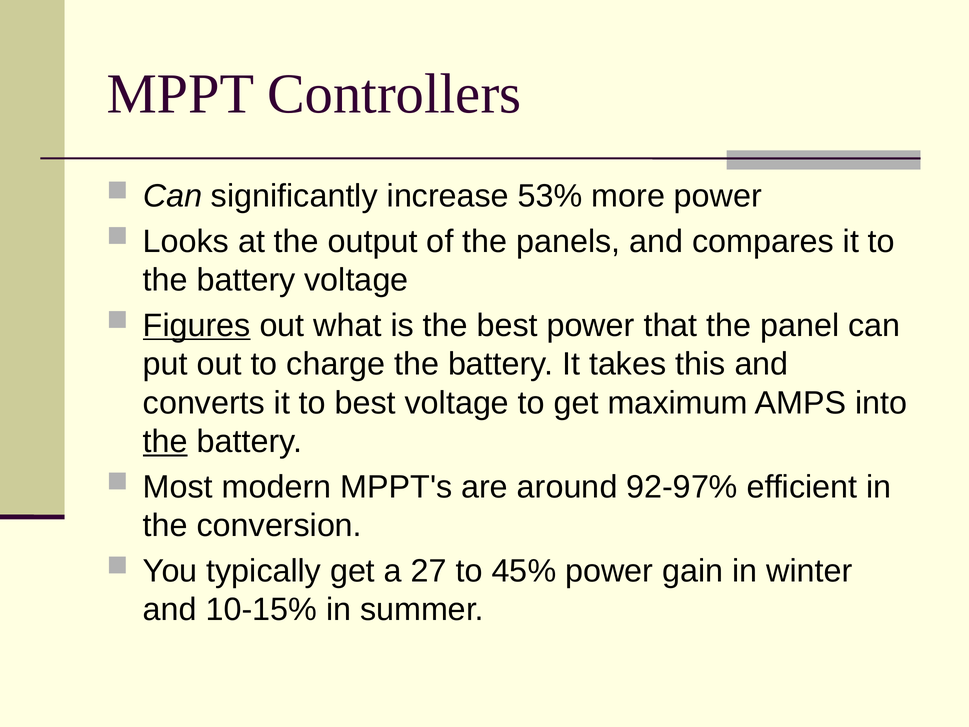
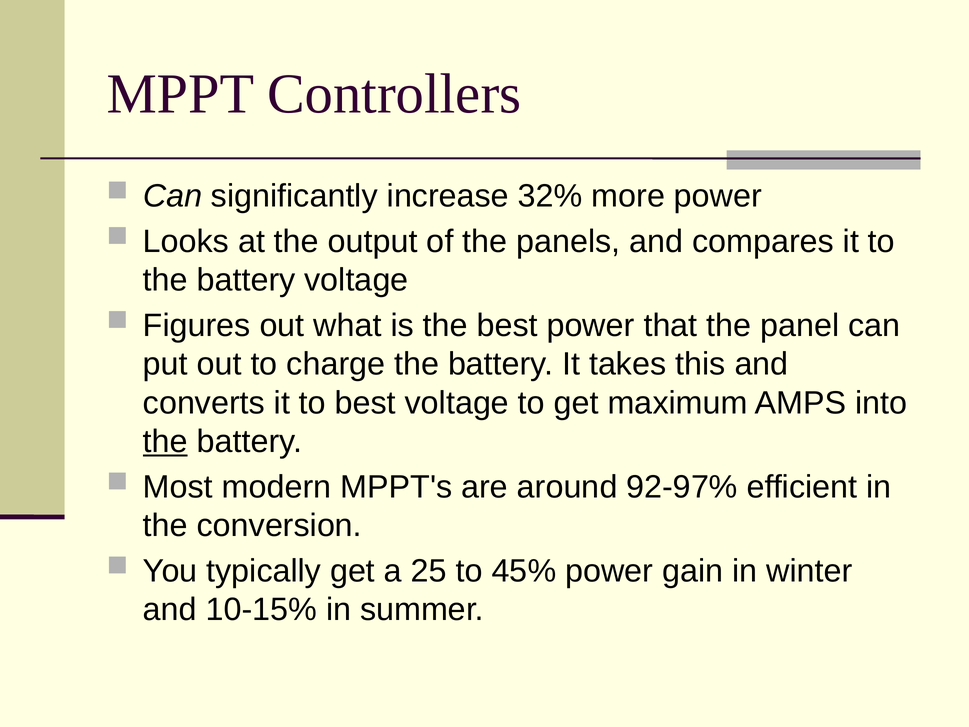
53%: 53% -> 32%
Figures underline: present -> none
27: 27 -> 25
